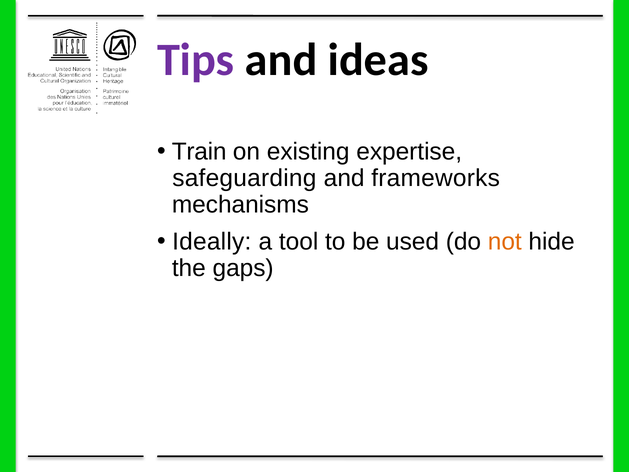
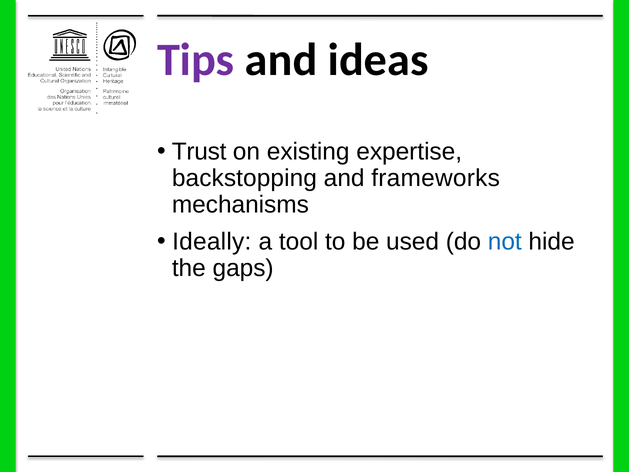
Train: Train -> Trust
safeguarding: safeguarding -> backstopping
not colour: orange -> blue
